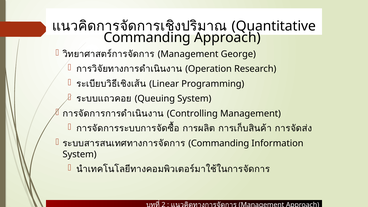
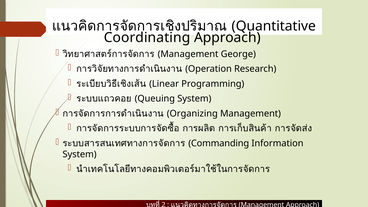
Commanding at (147, 38): Commanding -> Coordinating
Controlling: Controlling -> Organizing
